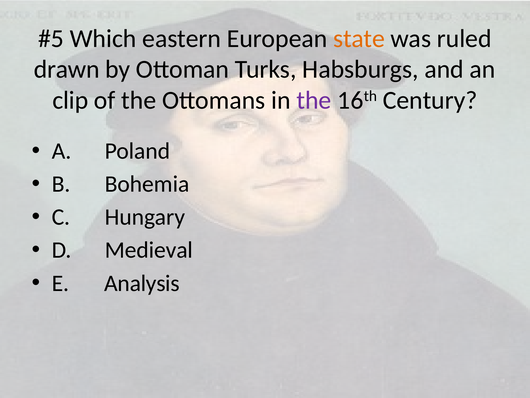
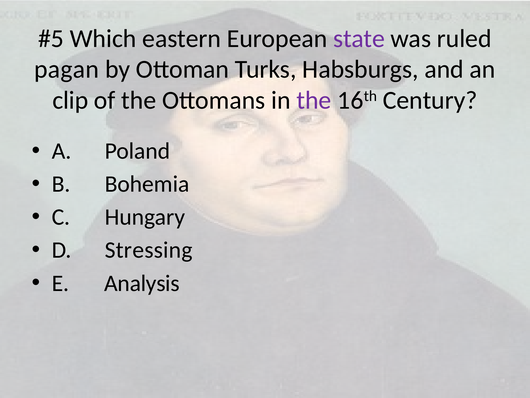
state colour: orange -> purple
drawn: drawn -> pagan
Medieval: Medieval -> Stressing
